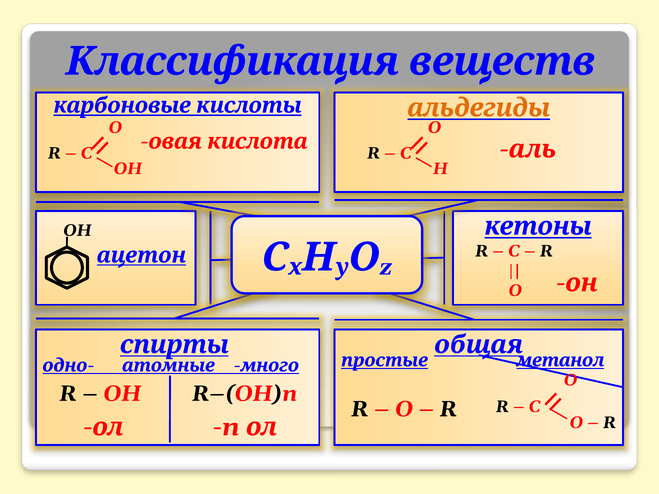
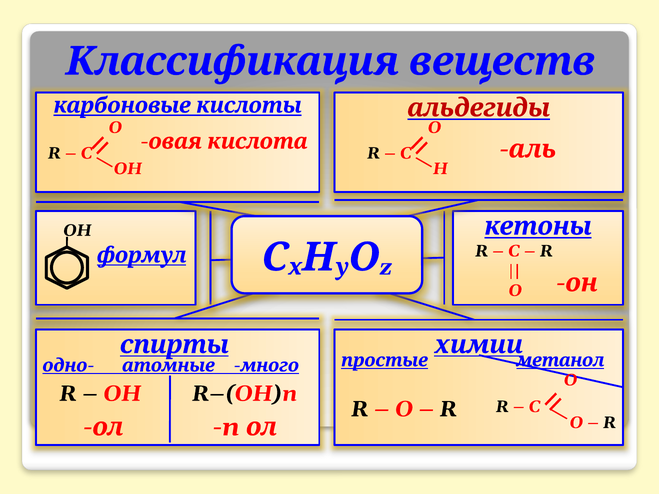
альдегиды colour: orange -> red
ацетон: ацетон -> формул
общая: общая -> химии
